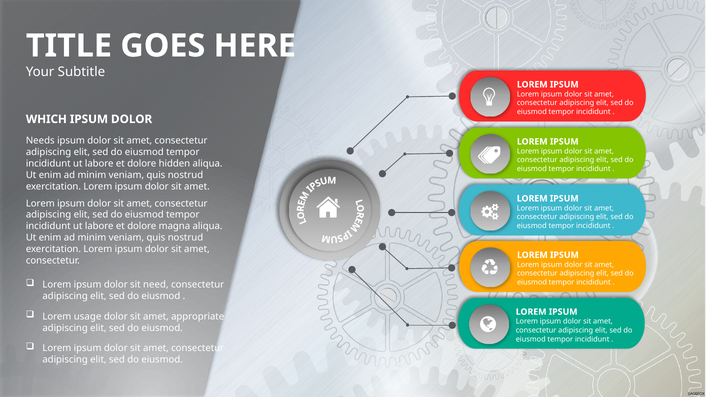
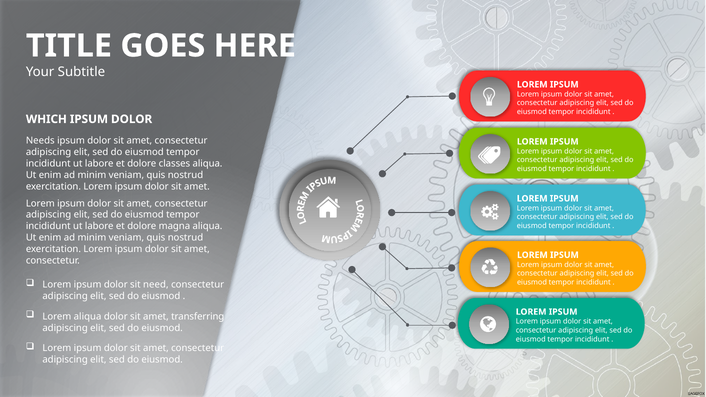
hidden: hidden -> classes
Lorem usage: usage -> aliqua
appropriate: appropriate -> transferring
